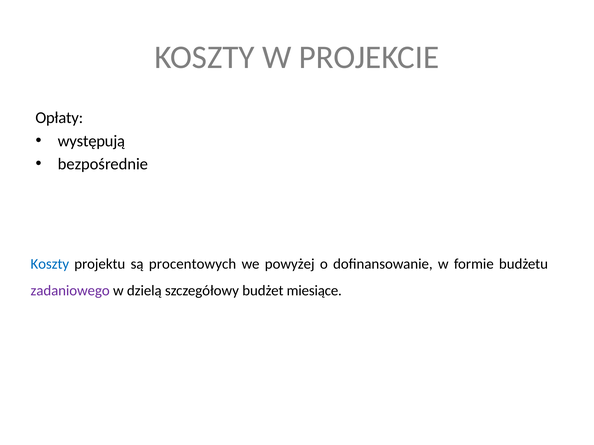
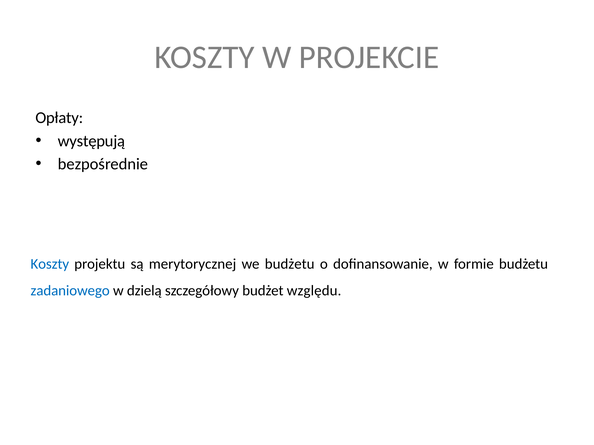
procentowych: procentowych -> merytorycznej
we powyżej: powyżej -> budżetu
zadaniowego colour: purple -> blue
miesiące: miesiące -> względu
